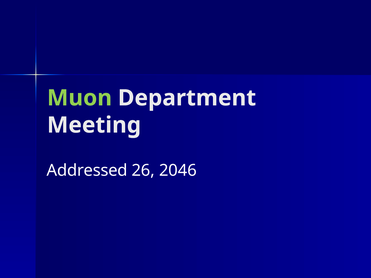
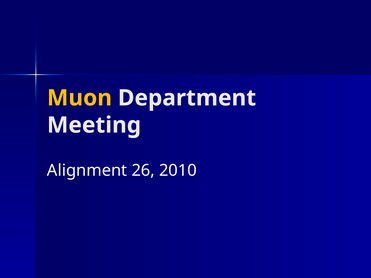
Muon colour: light green -> yellow
Addressed: Addressed -> Alignment
2046: 2046 -> 2010
